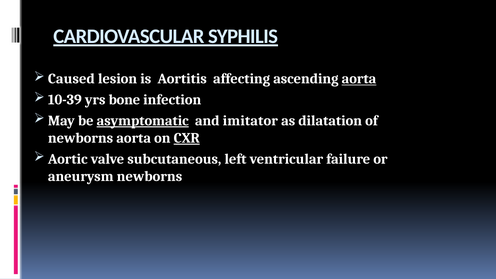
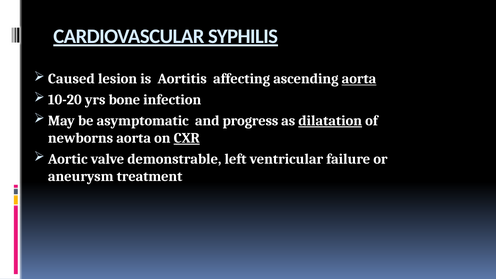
10-39: 10-39 -> 10-20
asymptomatic underline: present -> none
imitator: imitator -> progress
dilatation underline: none -> present
subcutaneous: subcutaneous -> demonstrable
aneurysm newborns: newborns -> treatment
